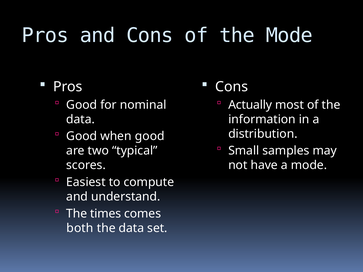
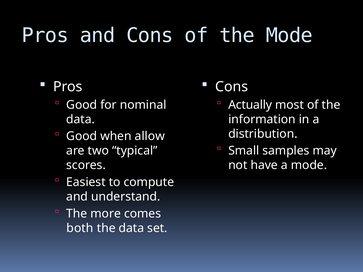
when good: good -> allow
times: times -> more
